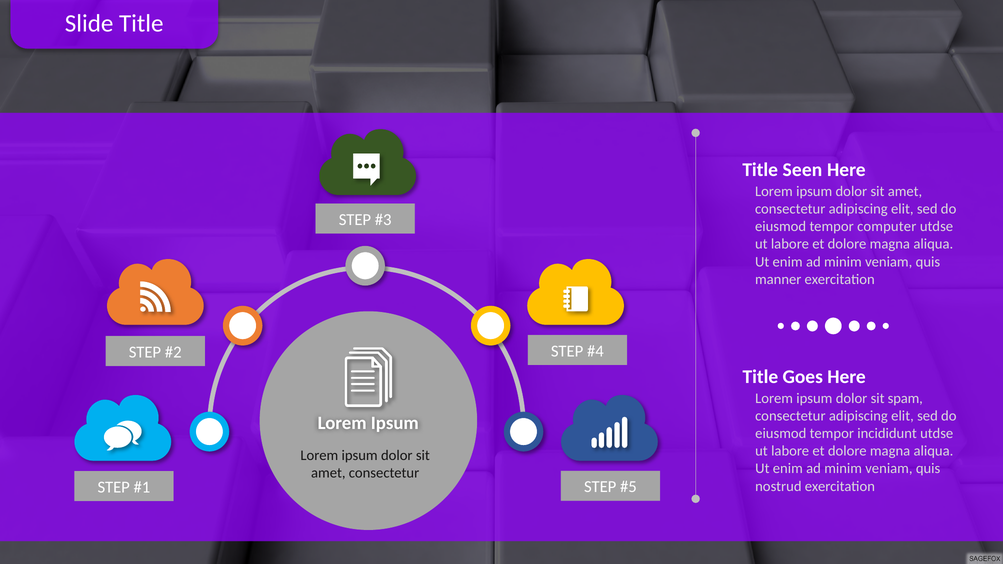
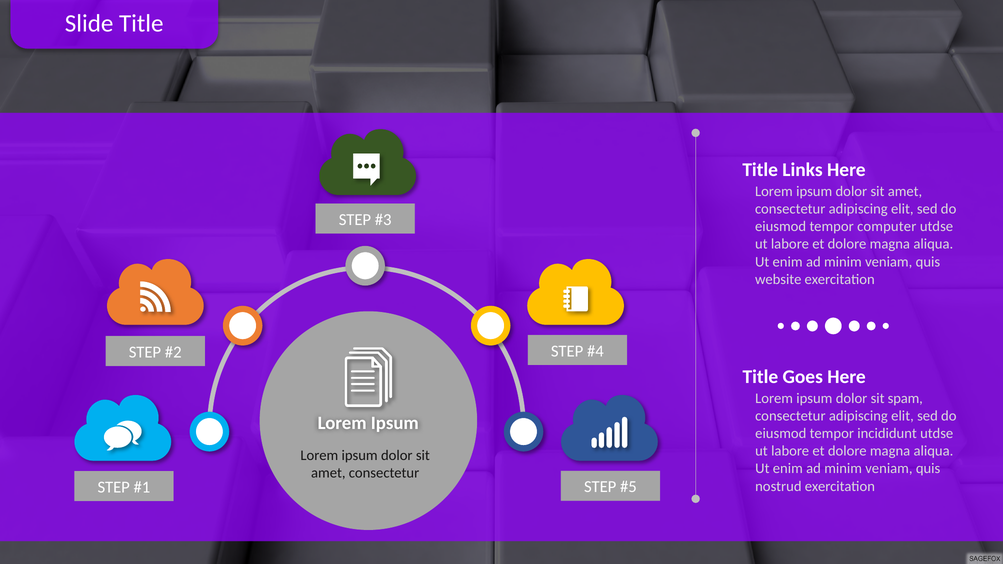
Seen: Seen -> Links
manner: manner -> website
